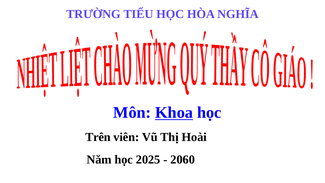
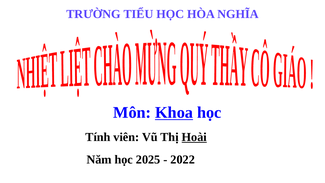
Trên: Trên -> Tính
Hoài underline: none -> present
2060: 2060 -> 2022
